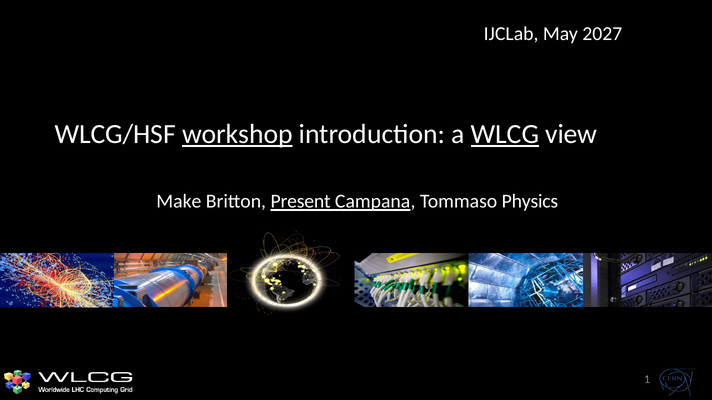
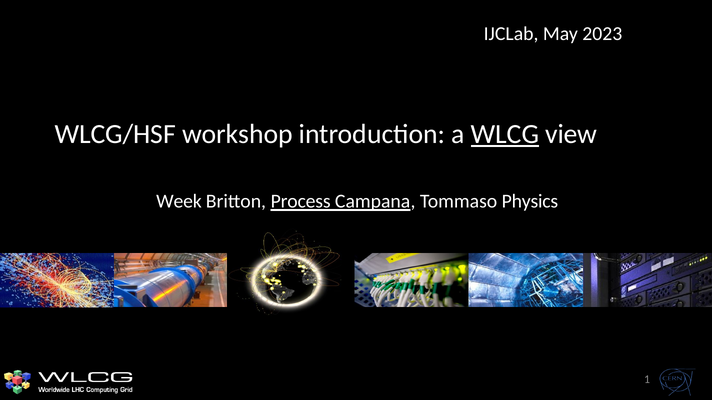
2027: 2027 -> 2023
workshop underline: present -> none
Make: Make -> Week
Present: Present -> Process
